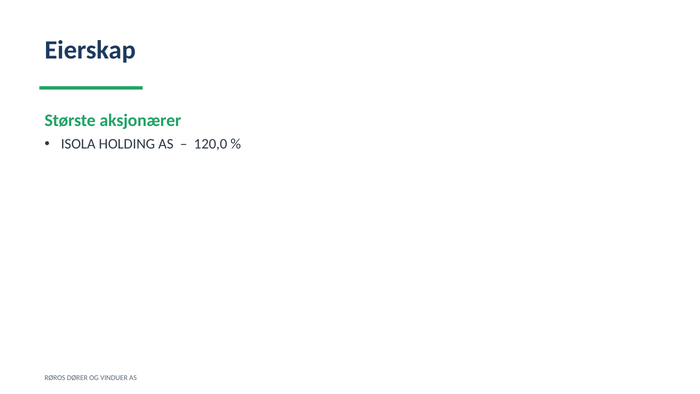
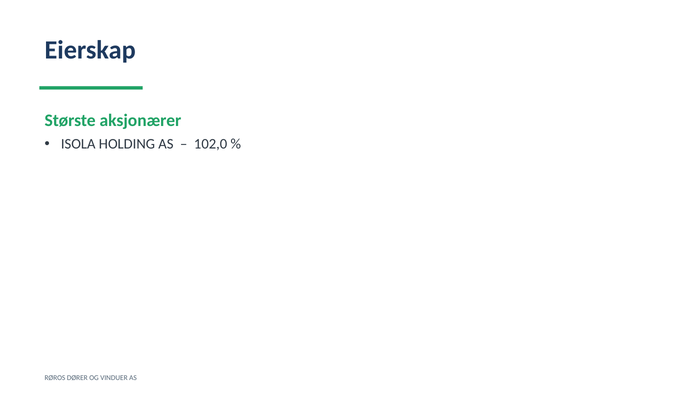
120,0: 120,0 -> 102,0
